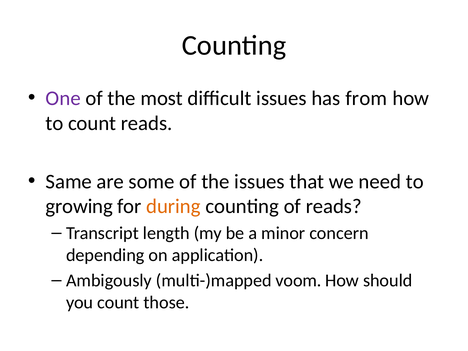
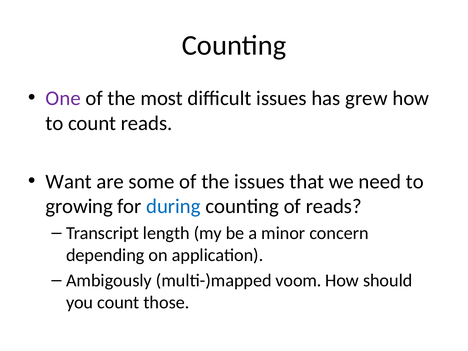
from: from -> grew
Same: Same -> Want
during colour: orange -> blue
